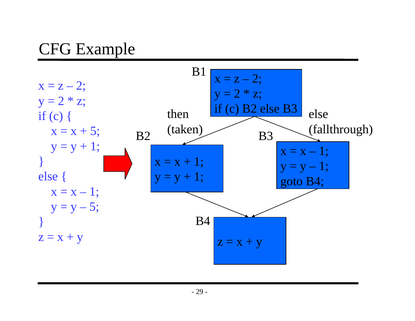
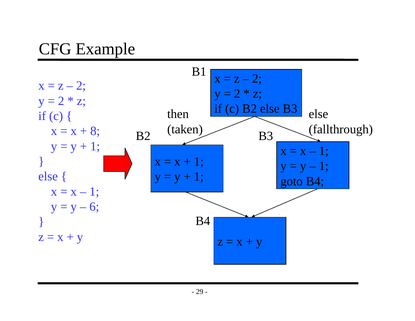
5 at (95, 131): 5 -> 8
5 at (94, 206): 5 -> 6
